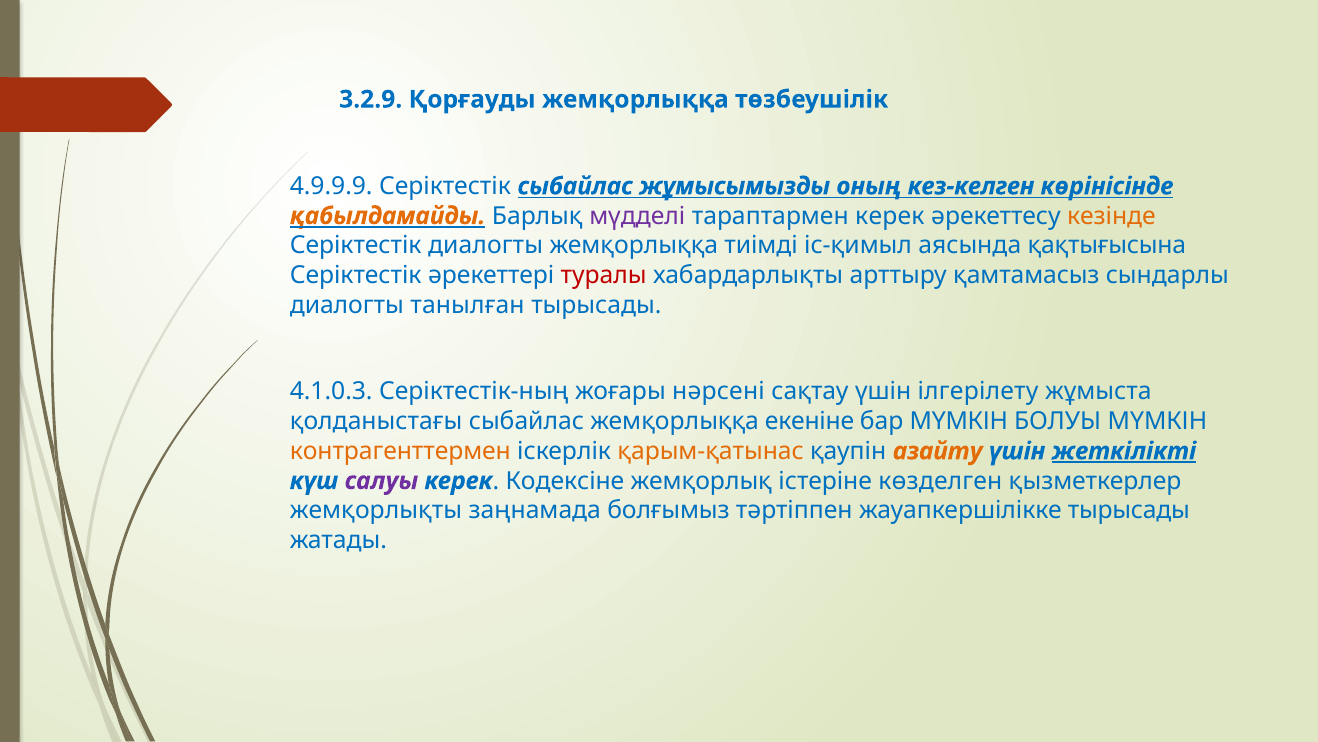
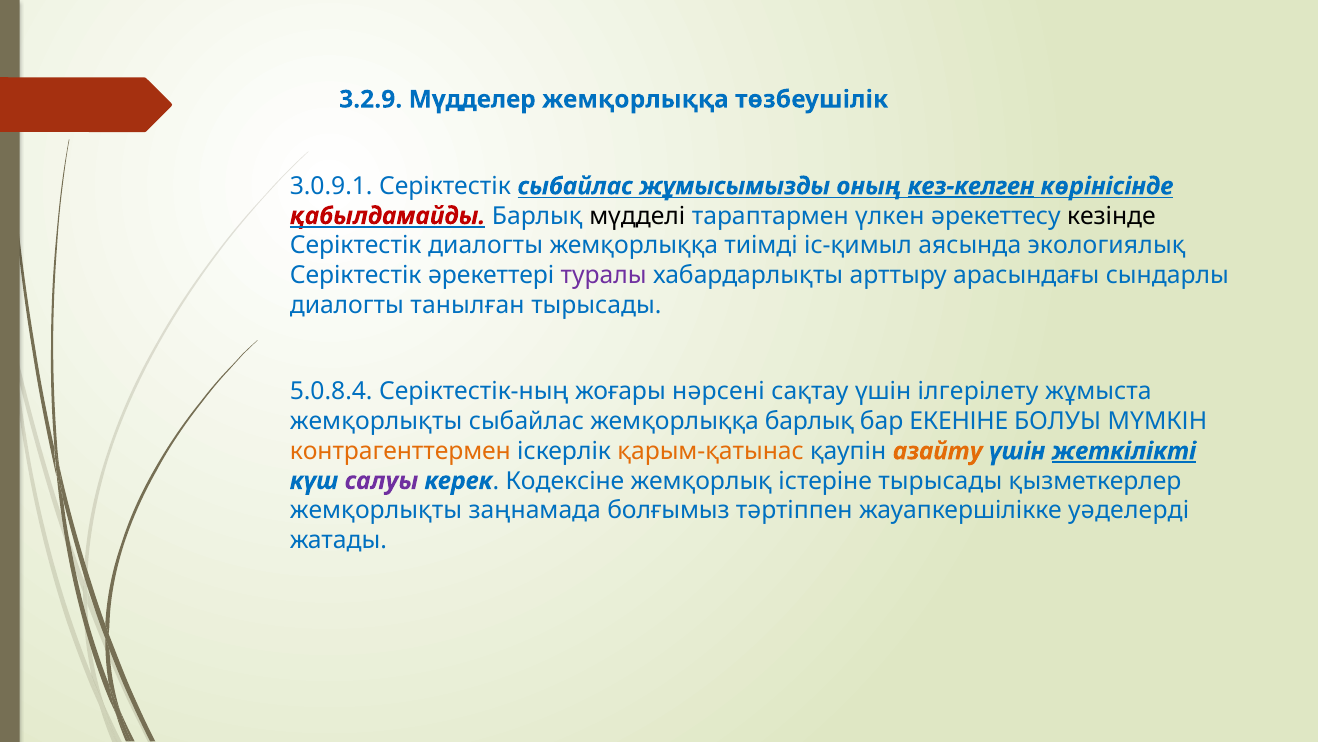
Қорғауды: Қорғауды -> Мүдделер
4.9.9.9: 4.9.9.9 -> 3.0.9.1
кез-келген underline: none -> present
қабылдамайды colour: orange -> red
мүдделі colour: purple -> black
тараптармен керек: керек -> үлкен
кезінде colour: orange -> black
қақтығысына: қақтығысына -> экологиялық
туралы colour: red -> purple
қамтамасыз: қамтамасыз -> арасындағы
4.1.0.3: 4.1.0.3 -> 5.0.8.4
қолданыстағы at (376, 421): қолданыстағы -> жемқорлықты
жемқорлыққа екеніне: екеніне -> барлық
бар МҮМКІН: МҮМКІН -> ЕКЕНІНЕ
істеріне көзделген: көзделген -> тырысады
жауапкершілікке тырысады: тырысады -> уәделерді
